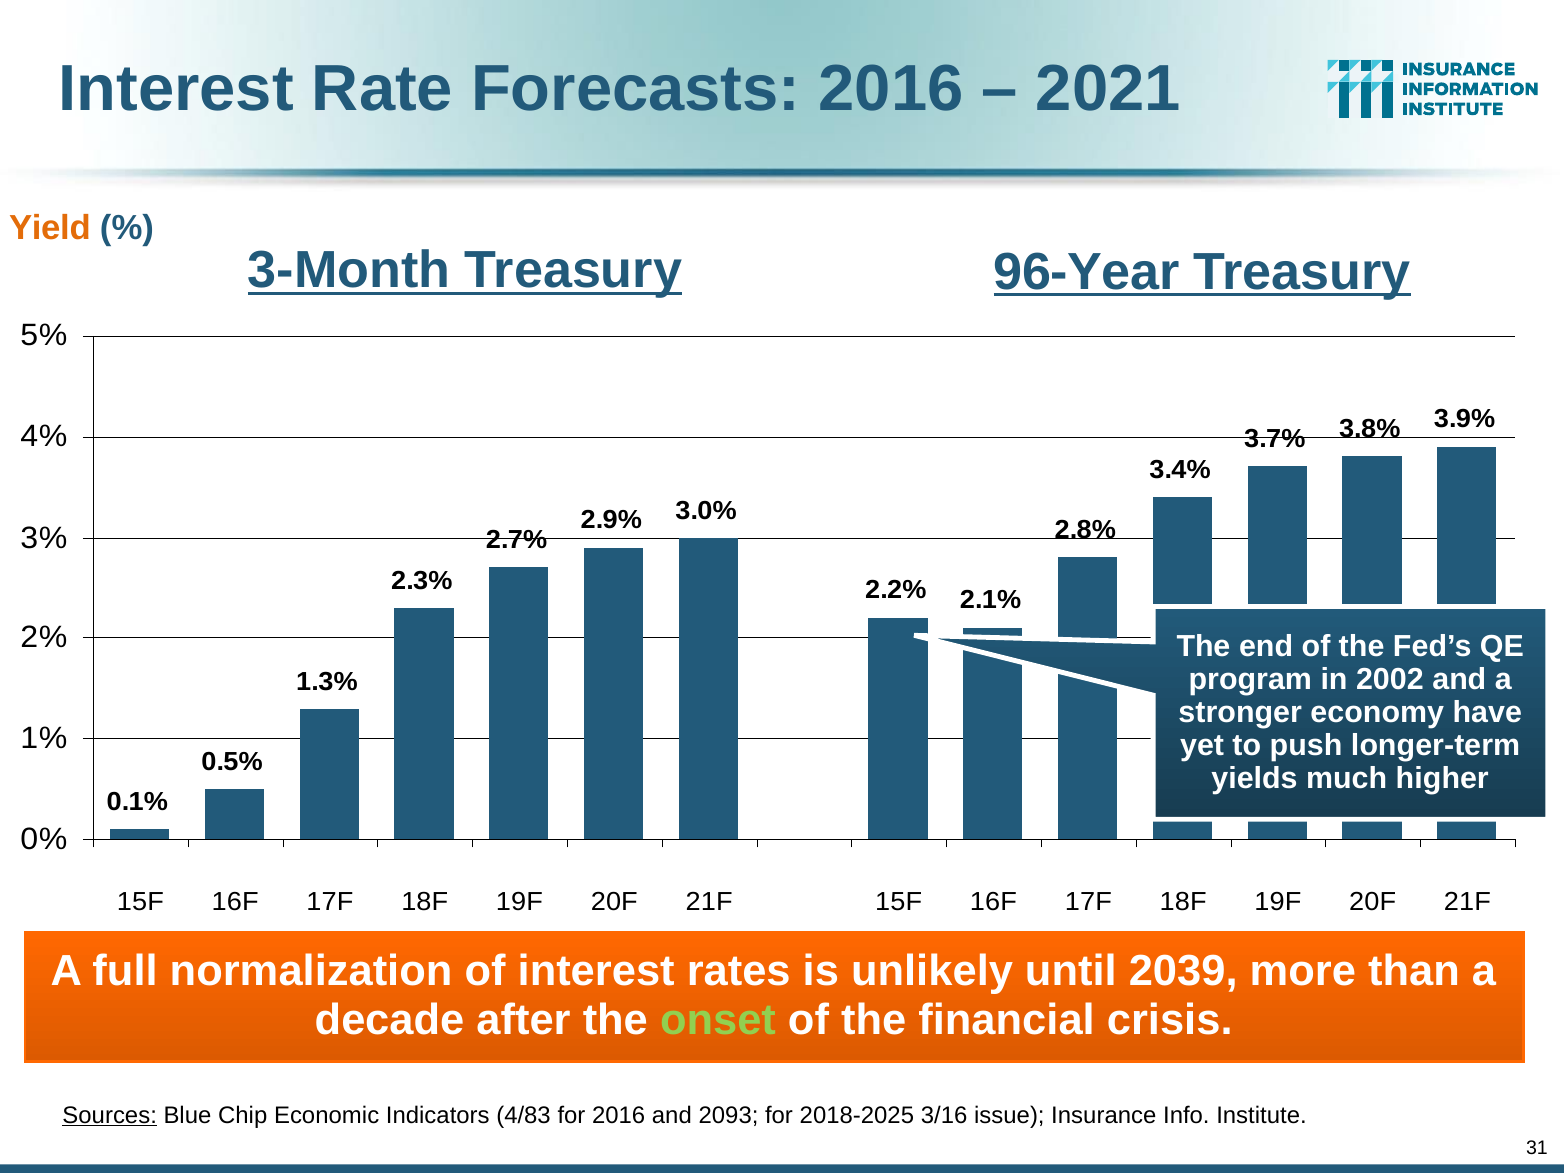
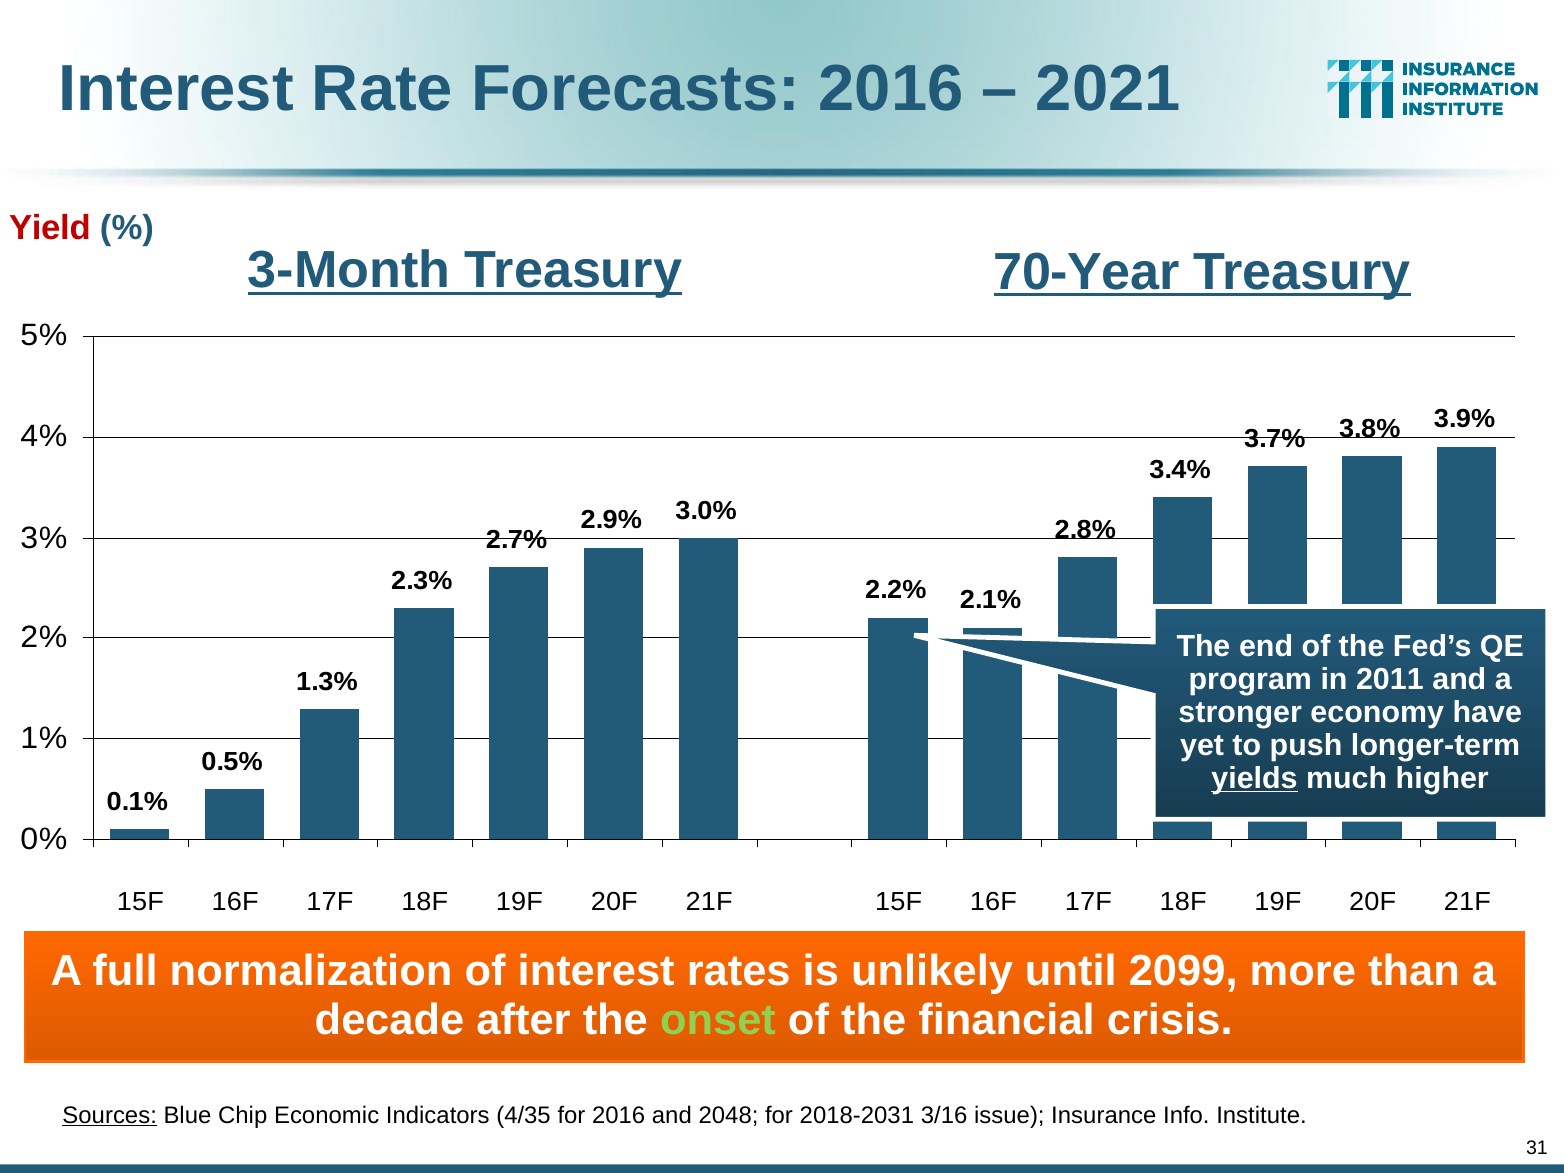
Yield colour: orange -> red
96-Year: 96-Year -> 70-Year
2002: 2002 -> 2011
yields underline: none -> present
2039: 2039 -> 2099
4/83: 4/83 -> 4/35
2093: 2093 -> 2048
2018-2025: 2018-2025 -> 2018-2031
